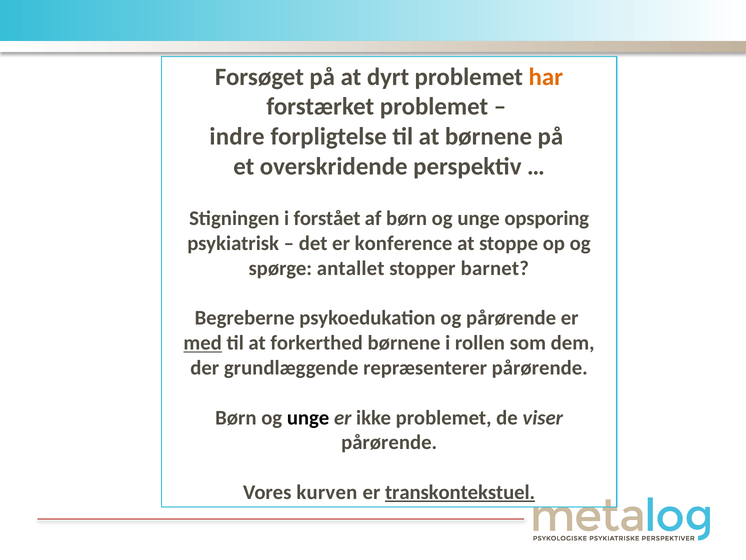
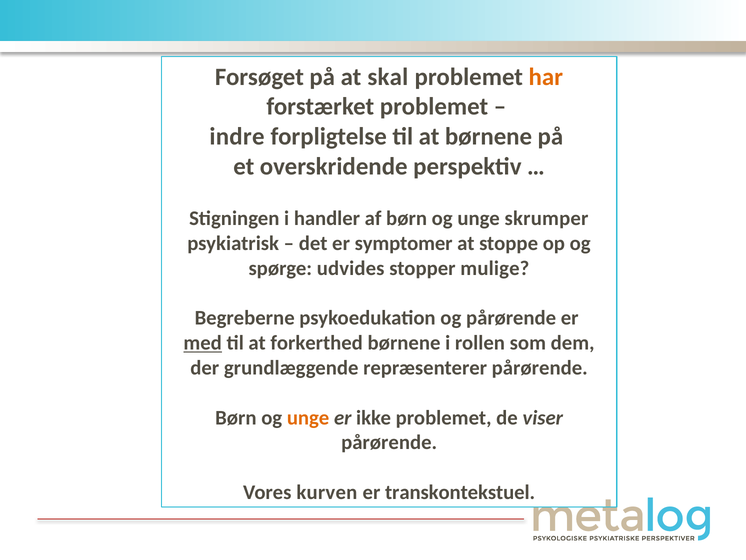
dyrt: dyrt -> skal
forstået: forstået -> handler
opsporing: opsporing -> skrumper
konference: konference -> symptomer
antallet: antallet -> udvides
barnet: barnet -> mulige
unge at (308, 417) colour: black -> orange
transkontekstuel underline: present -> none
